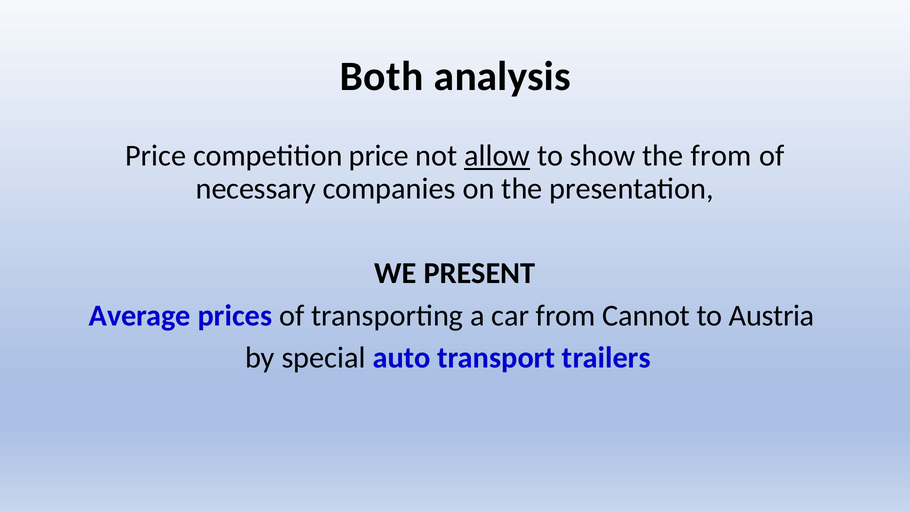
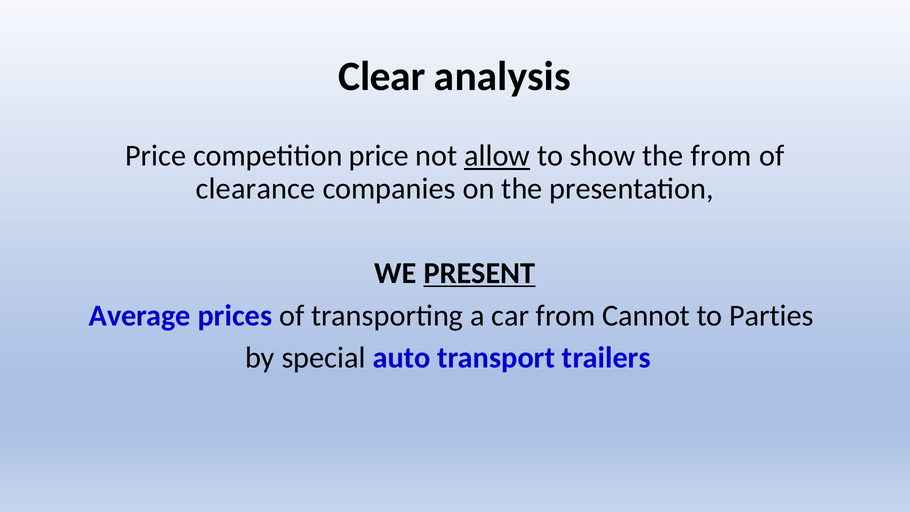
Both: Both -> Clear
necessary: necessary -> clearance
PRESENT underline: none -> present
Austria: Austria -> Parties
